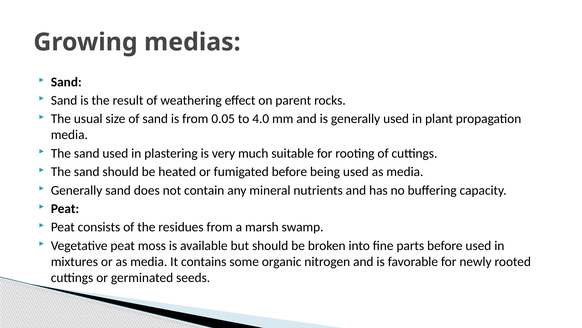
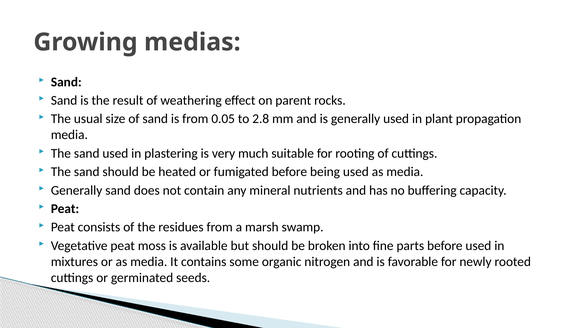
4.0: 4.0 -> 2.8
